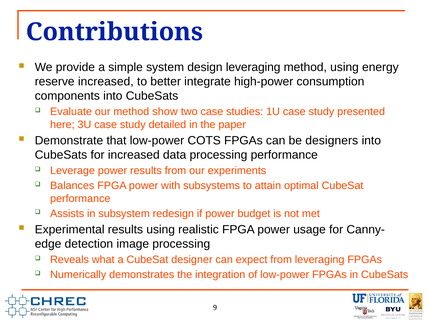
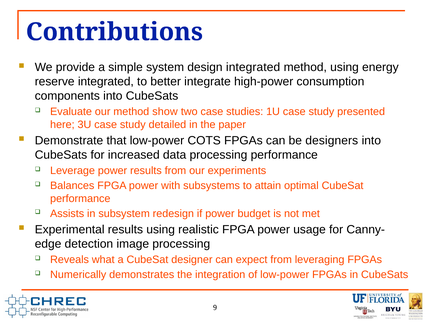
design leveraging: leveraging -> integrated
reserve increased: increased -> integrated
